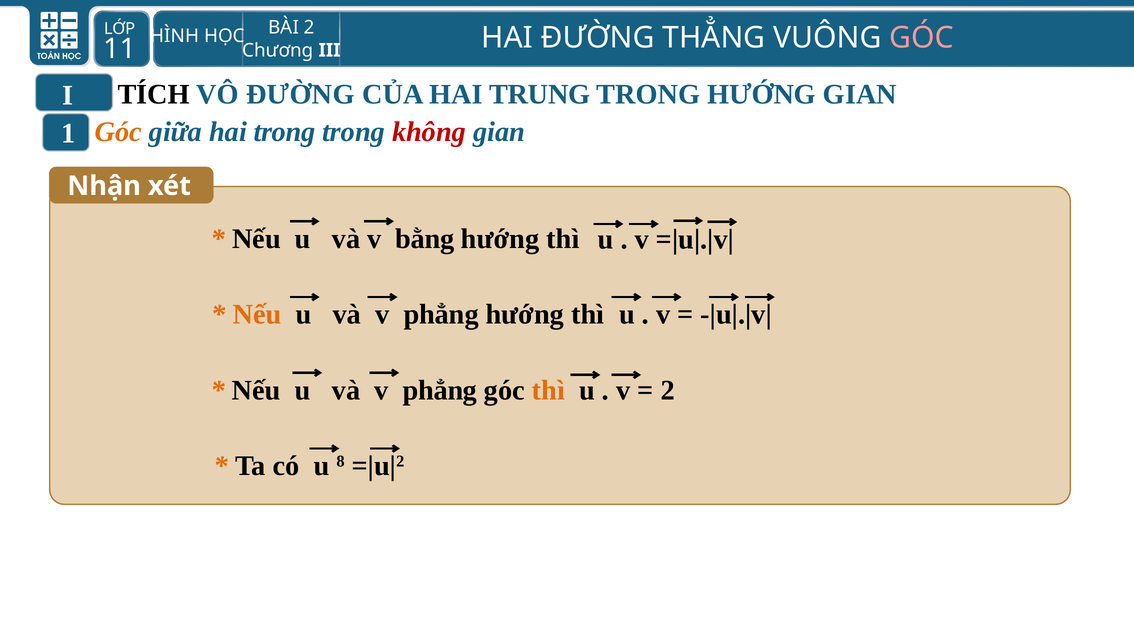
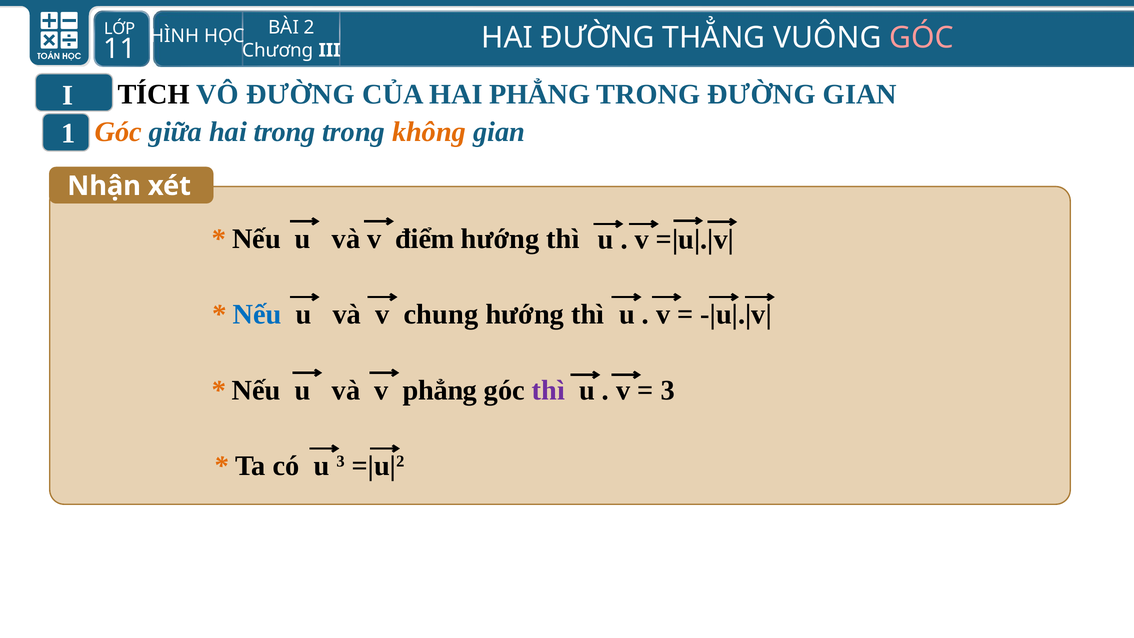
HAI TRUNG: TRUNG -> PHẲNG
TRONG HƯỚNG: HƯỚNG -> ĐƯỜNG
không colour: red -> orange
bằng: bằng -> điểm
Nếu at (257, 314) colour: orange -> blue
phẳng at (441, 314): phẳng -> chung
thì at (548, 390) colour: orange -> purple
2 at (668, 390): 2 -> 3
u 8: 8 -> 3
